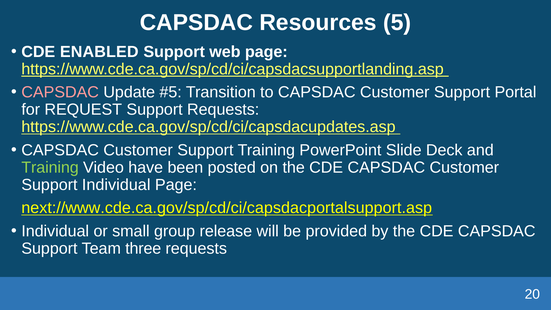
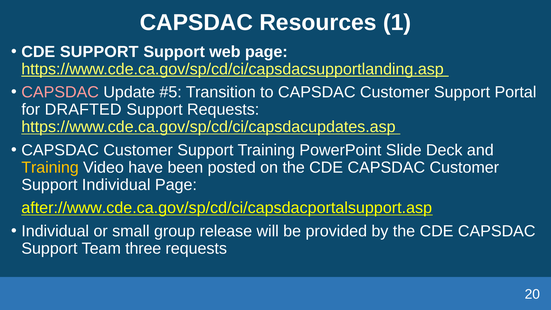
5: 5 -> 1
CDE ENABLED: ENABLED -> SUPPORT
REQUEST: REQUEST -> DRAFTED
Training at (50, 167) colour: light green -> yellow
next://www.cde.ca.gov/sp/cd/ci/capsdacportalsupport.asp: next://www.cde.ca.gov/sp/cd/ci/capsdacportalsupport.asp -> after://www.cde.ca.gov/sp/cd/ci/capsdacportalsupport.asp
